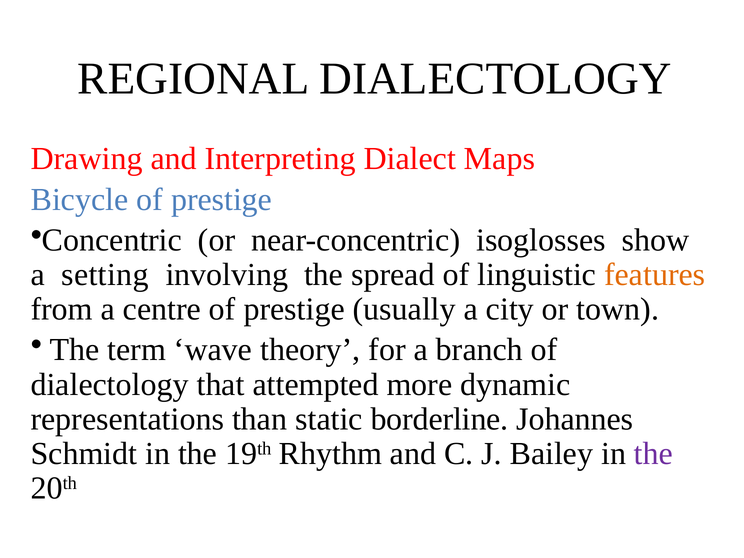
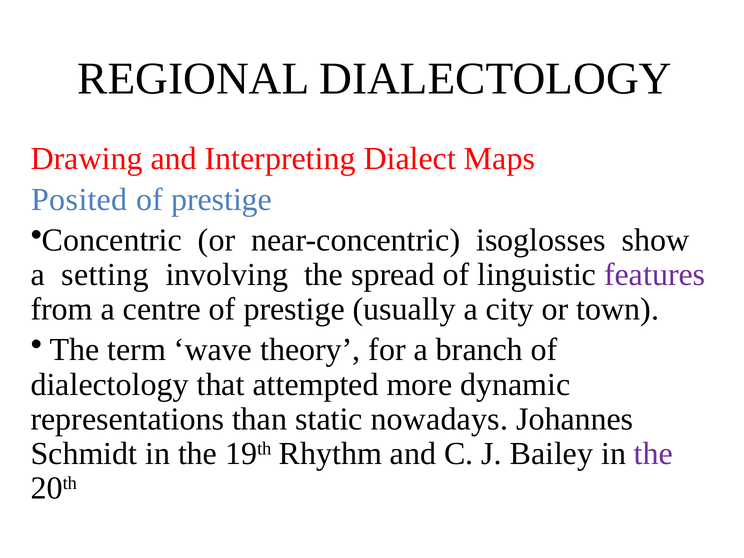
Bicycle: Bicycle -> Posited
features colour: orange -> purple
borderline: borderline -> nowadays
